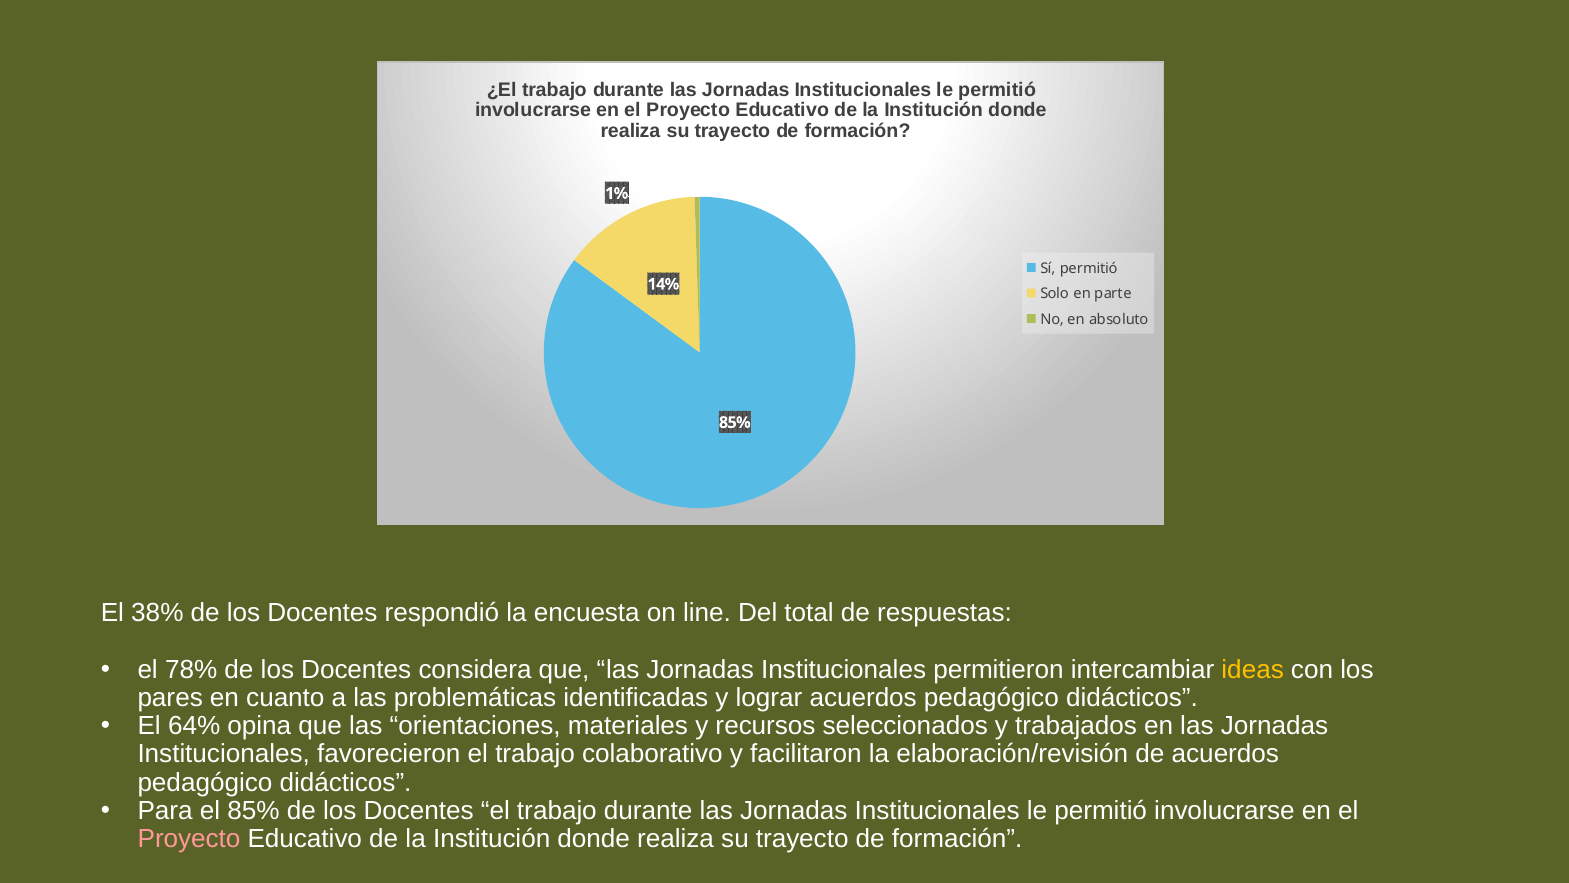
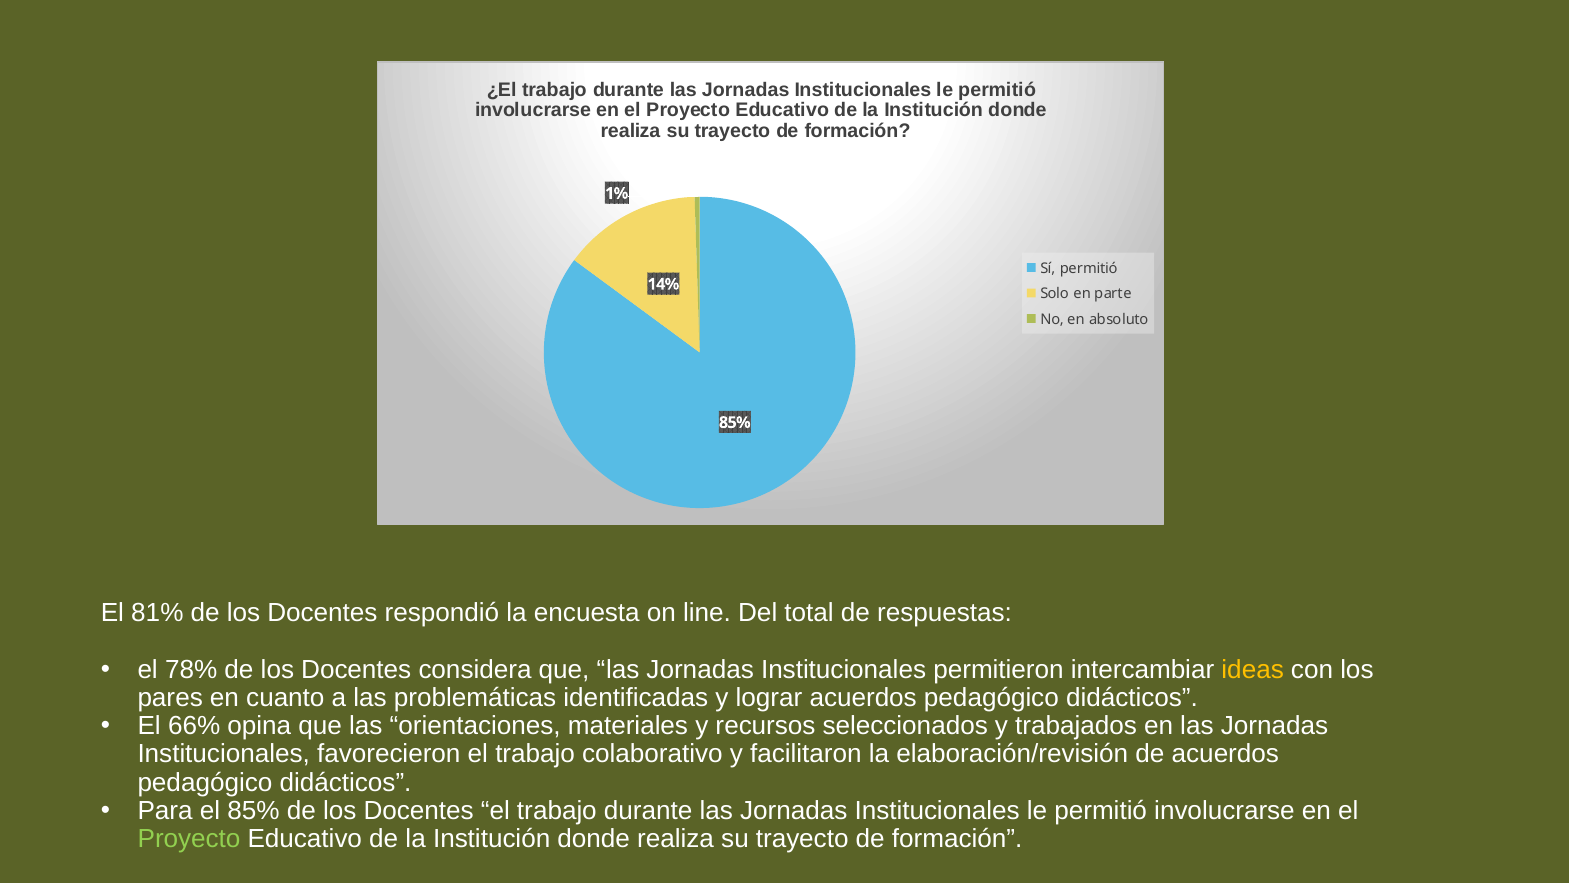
38%: 38% -> 81%
64%: 64% -> 66%
Proyecto at (189, 839) colour: pink -> light green
